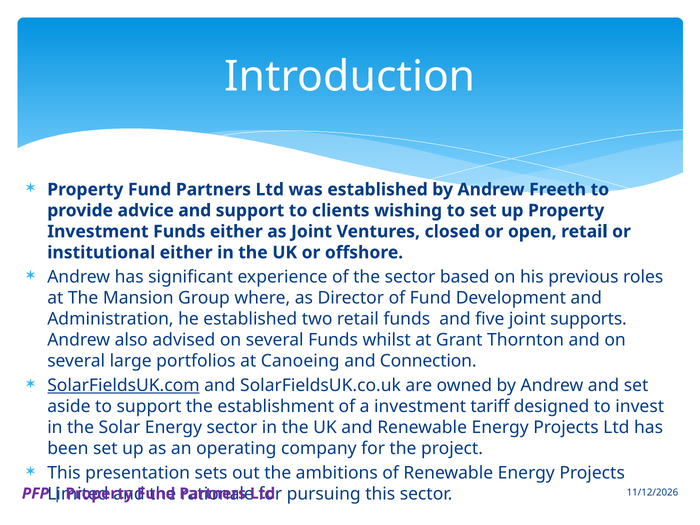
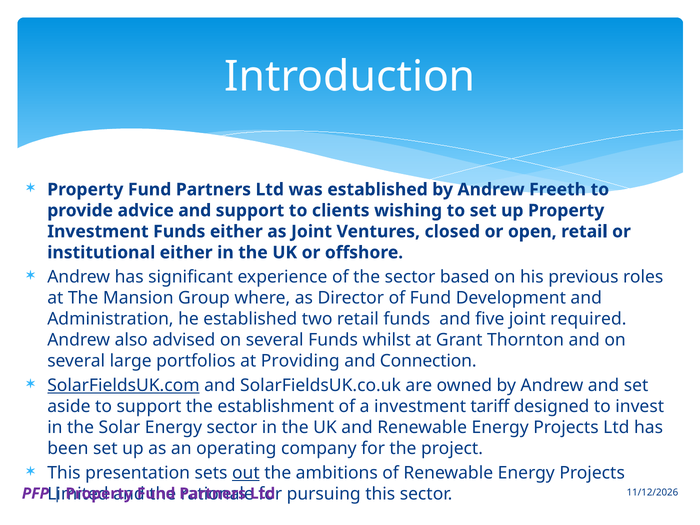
supports: supports -> required
Canoeing: Canoeing -> Providing
out underline: none -> present
